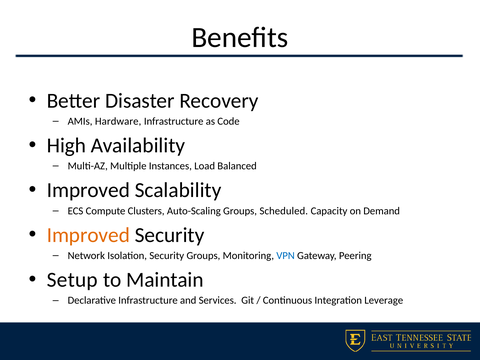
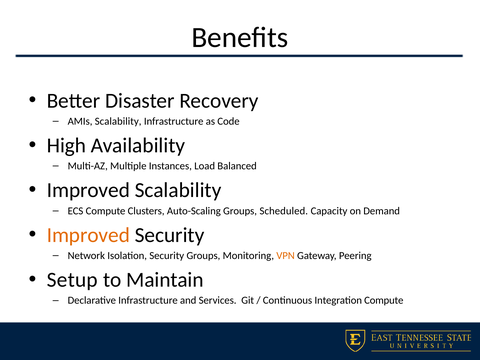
AMIs Hardware: Hardware -> Scalability
VPN colour: blue -> orange
Integration Leverage: Leverage -> Compute
